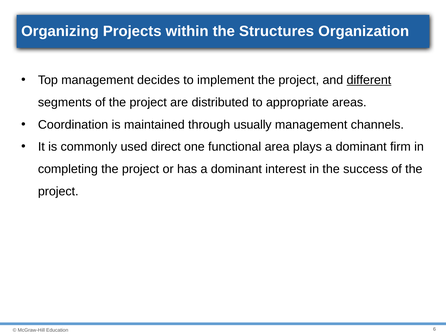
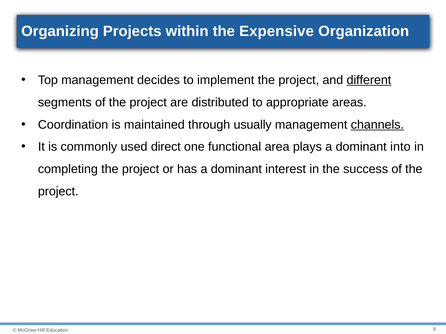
Structures: Structures -> Expensive
channels underline: none -> present
firm: firm -> into
